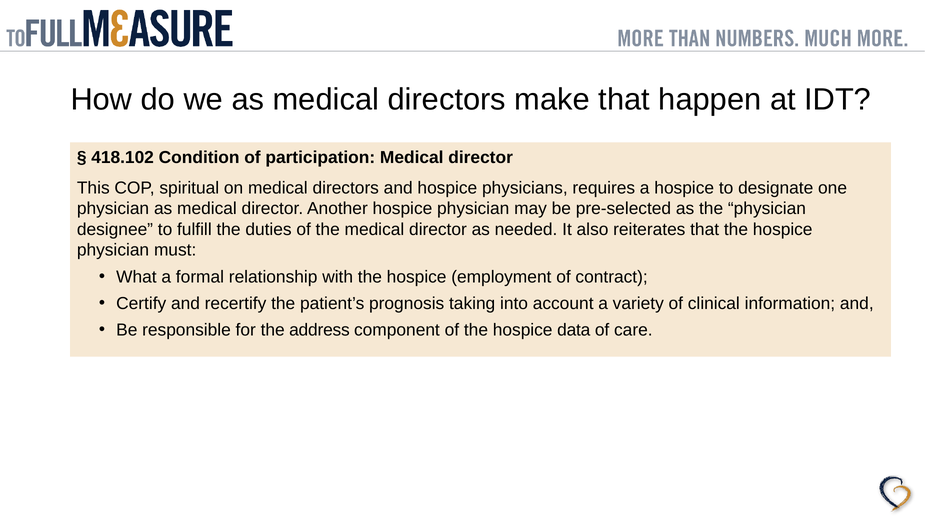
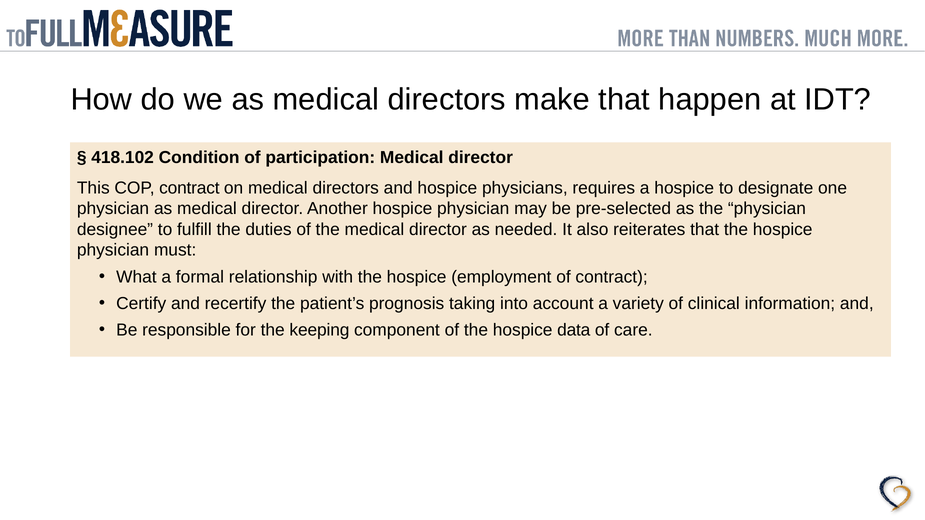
COP spiritual: spiritual -> contract
address: address -> keeping
